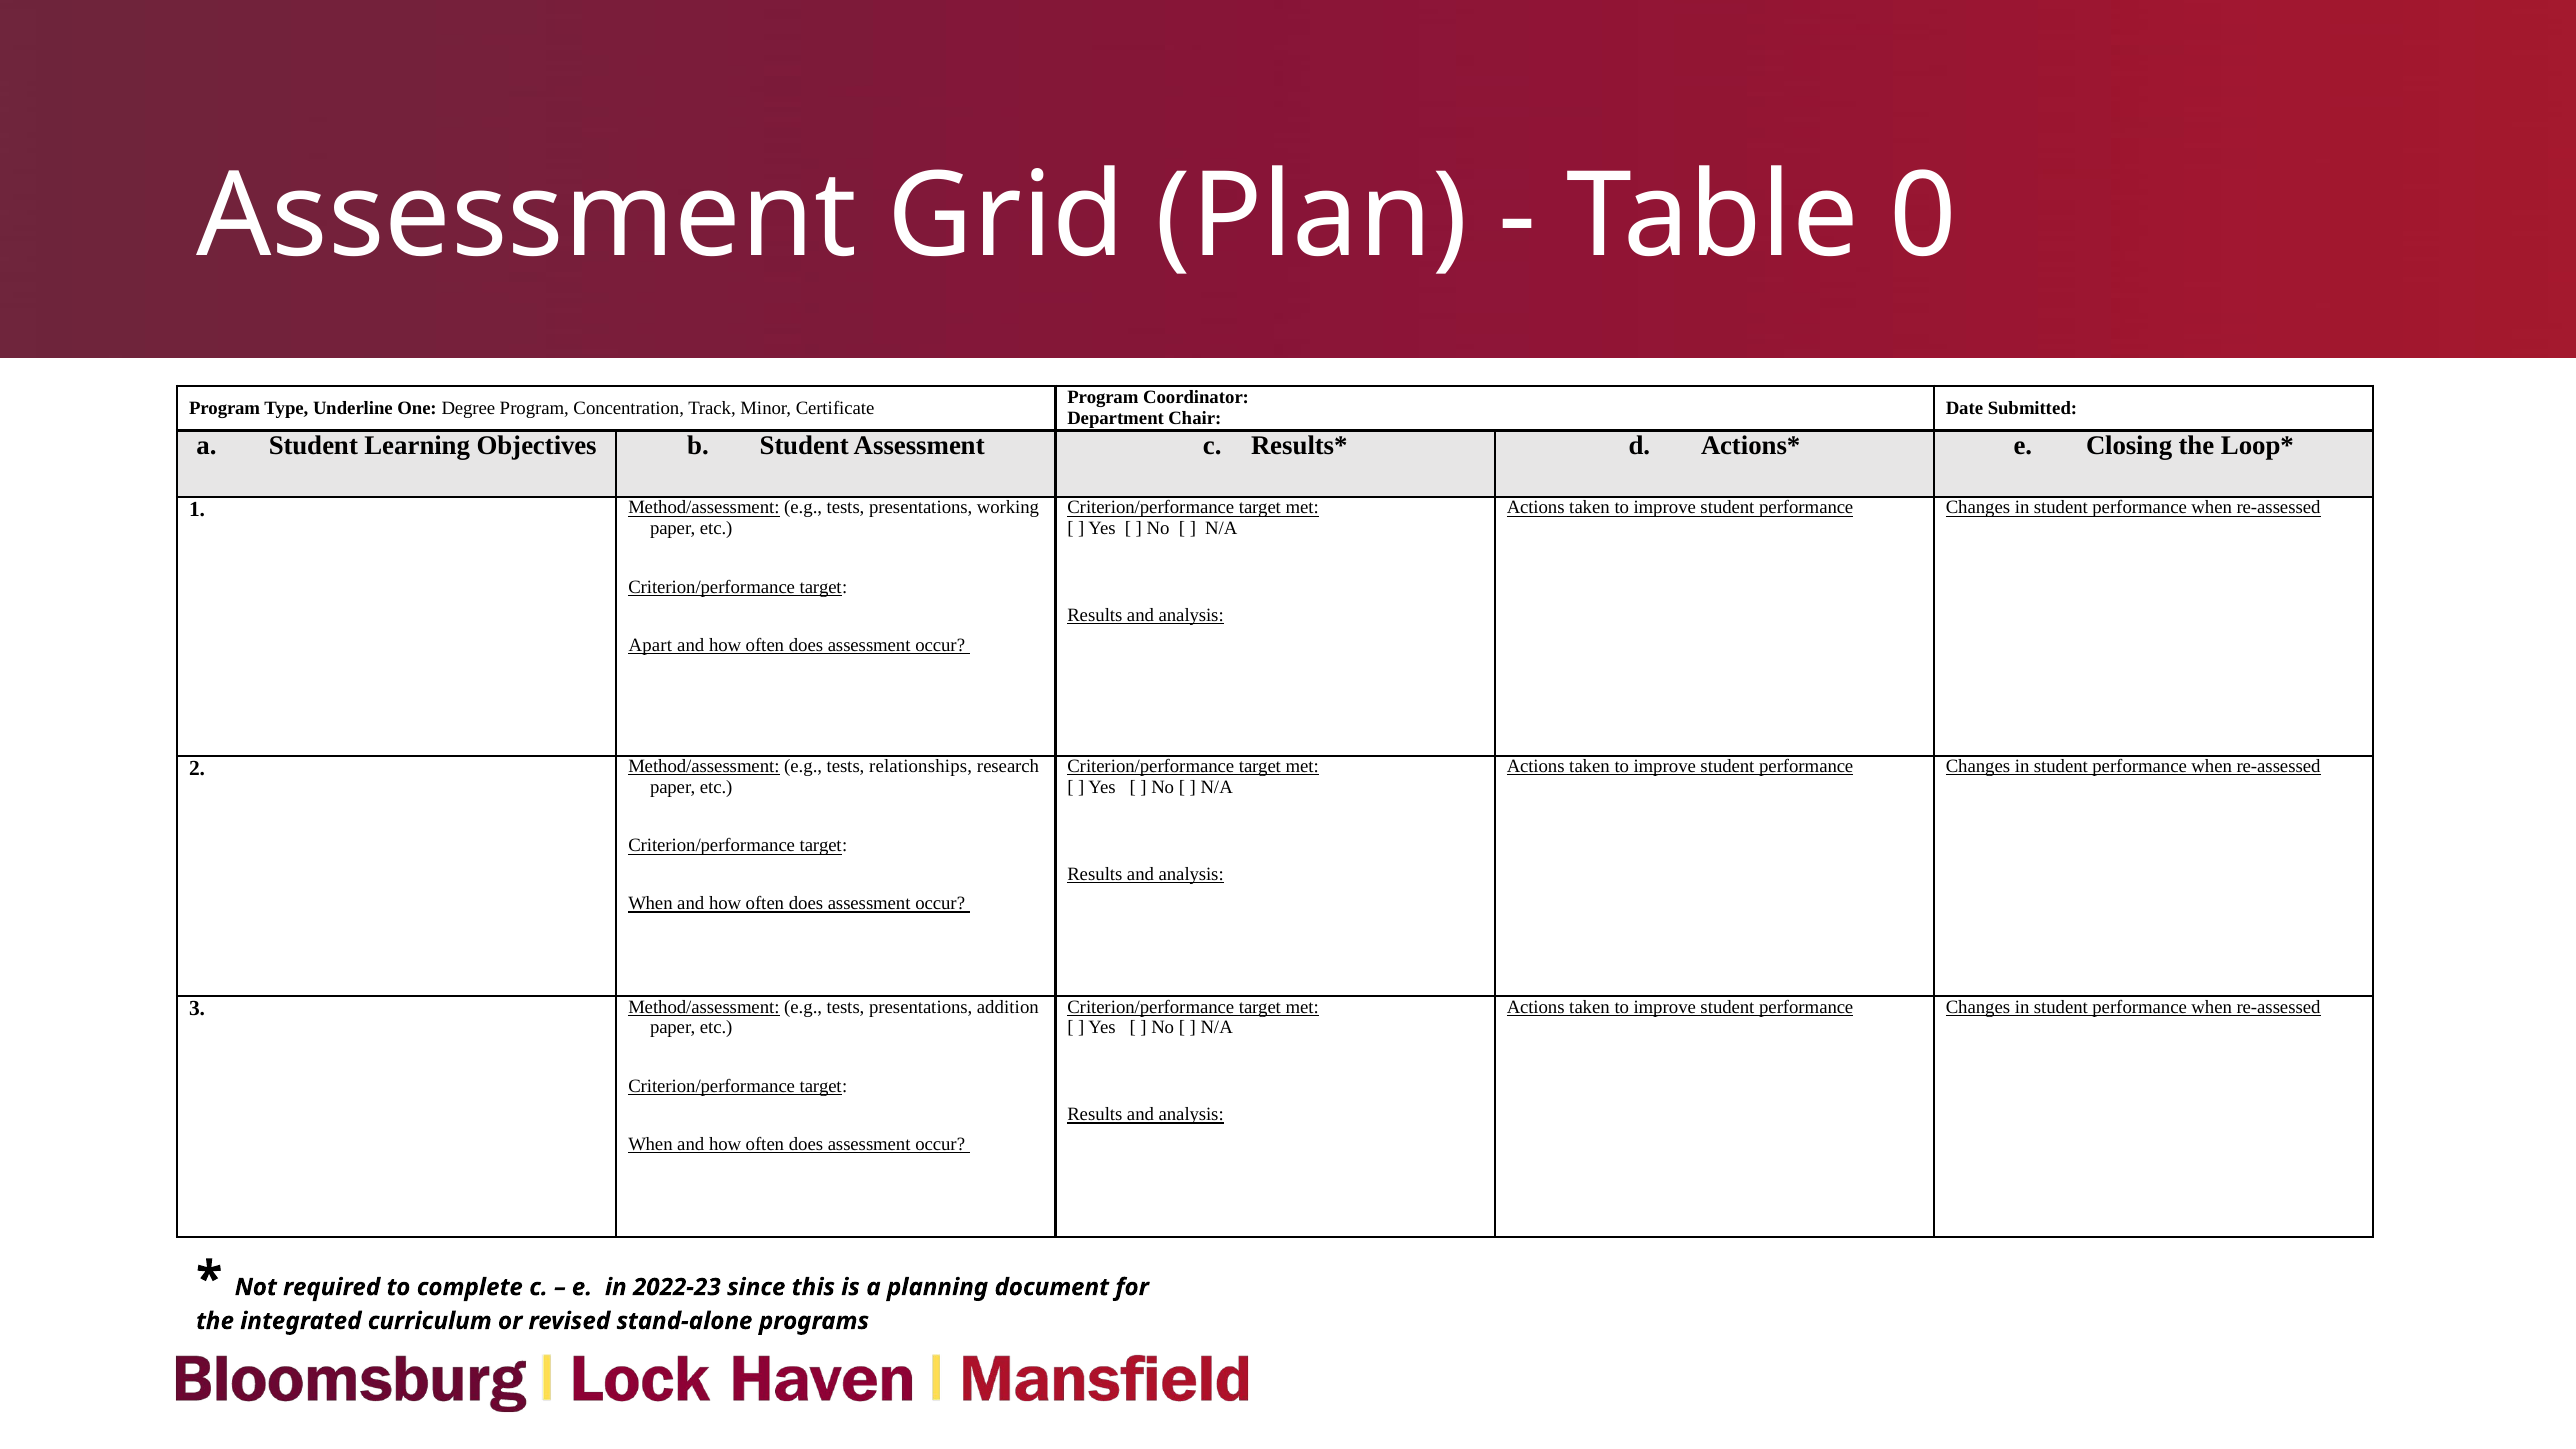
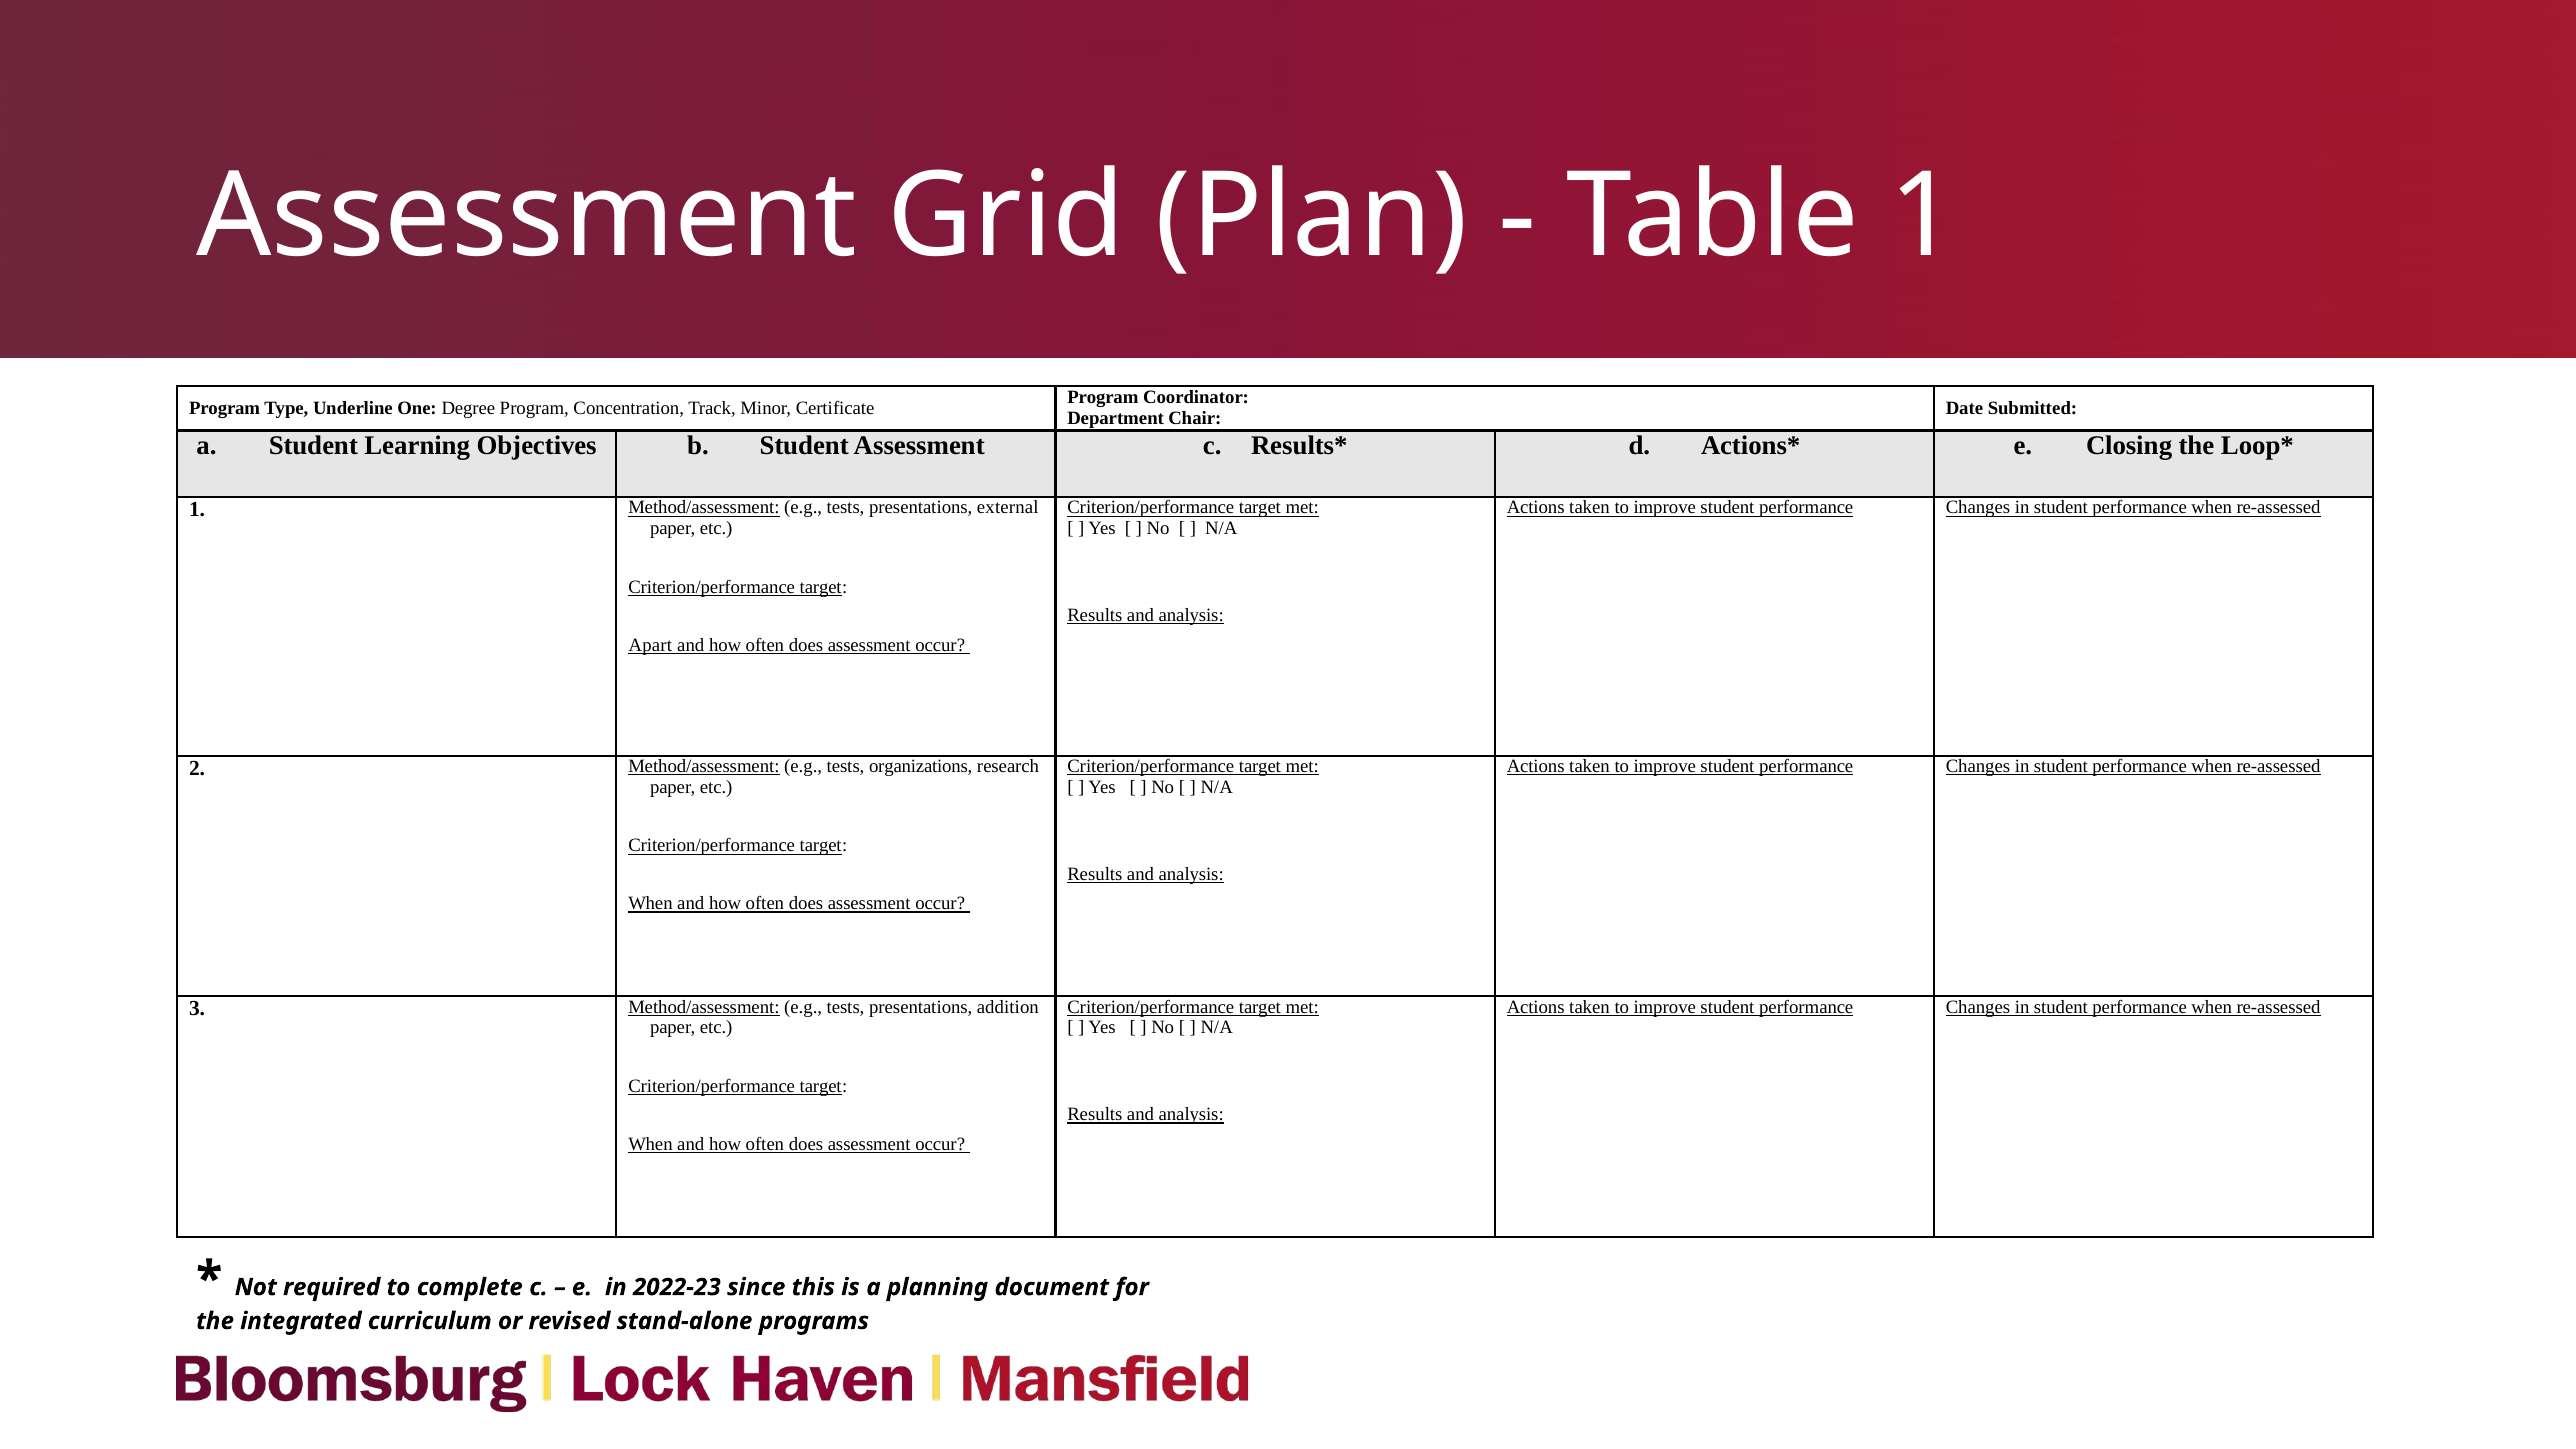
Table 0: 0 -> 1
working: working -> external
relationships: relationships -> organizations
